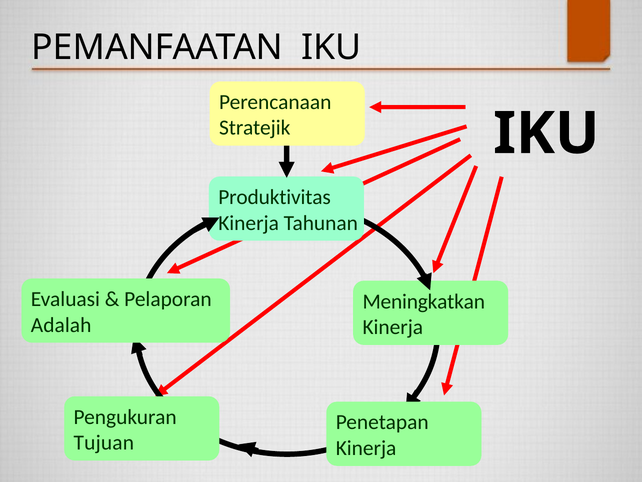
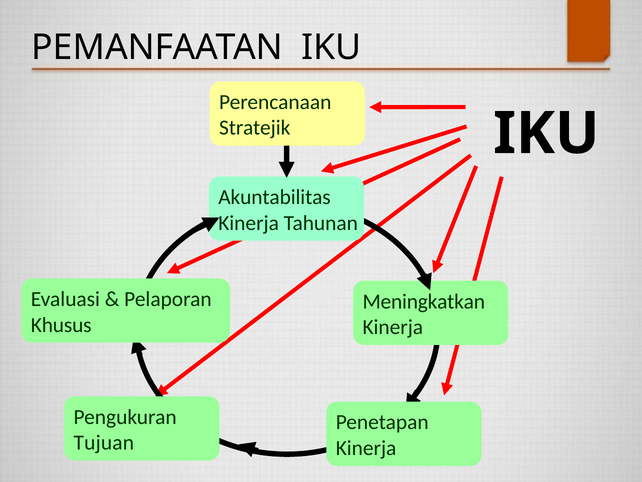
Produktivitas: Produktivitas -> Akuntabilitas
Adalah: Adalah -> Khusus
